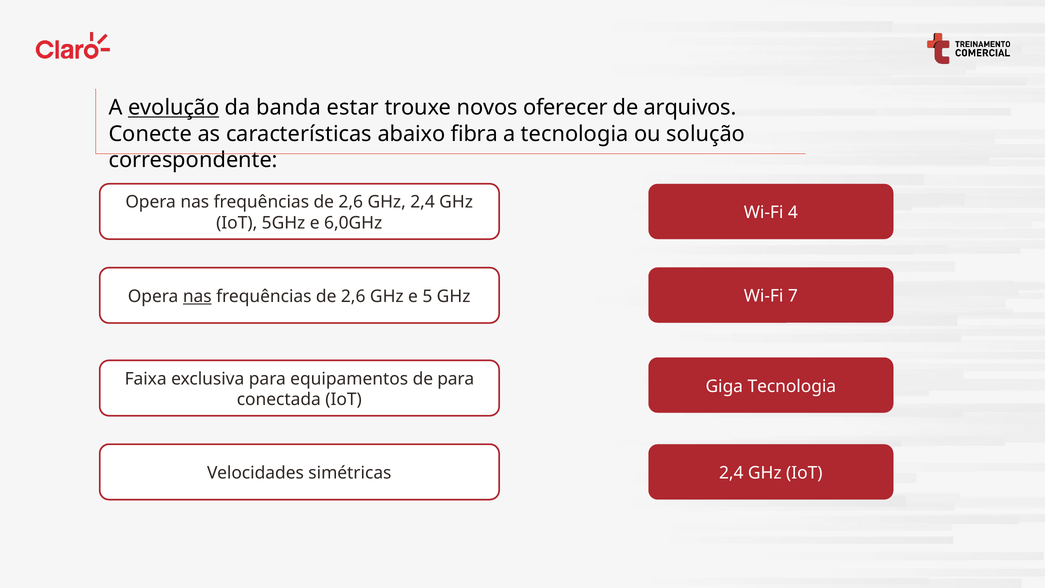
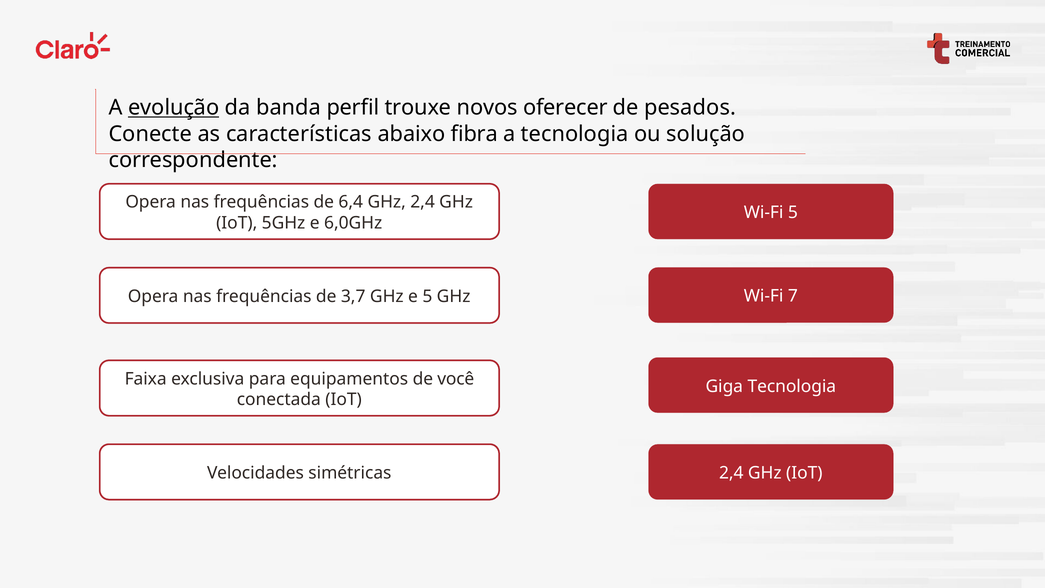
estar: estar -> perfil
arquivos: arquivos -> pesados
2,6 at (351, 202): 2,6 -> 6,4
Wi-Fi 4: 4 -> 5
nas at (197, 296) underline: present -> none
2,6 at (353, 296): 2,6 -> 3,7
de para: para -> você
